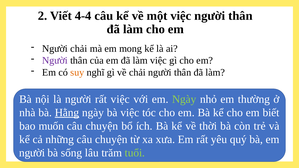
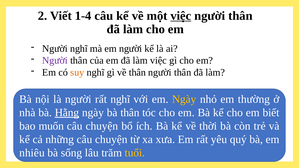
4-4: 4-4 -> 1-4
việc at (181, 16) underline: none -> present
Người chải: chải -> nghĩ
em mong: mong -> người
về chải: chải -> thân
rất việc: việc -> nghĩ
Ngày at (184, 99) colour: light green -> yellow
bà việc: việc -> thân
người at (32, 153): người -> nhiêu
tuổi colour: light green -> yellow
